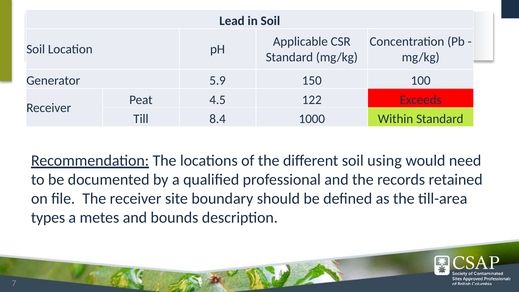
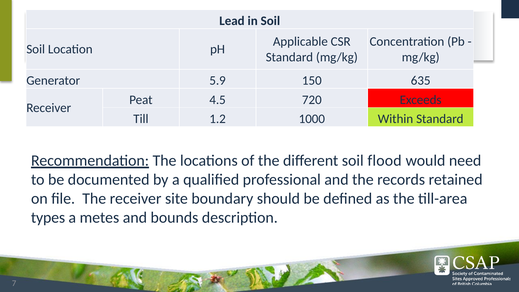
100: 100 -> 635
122: 122 -> 720
8.4: 8.4 -> 1.2
using: using -> flood
